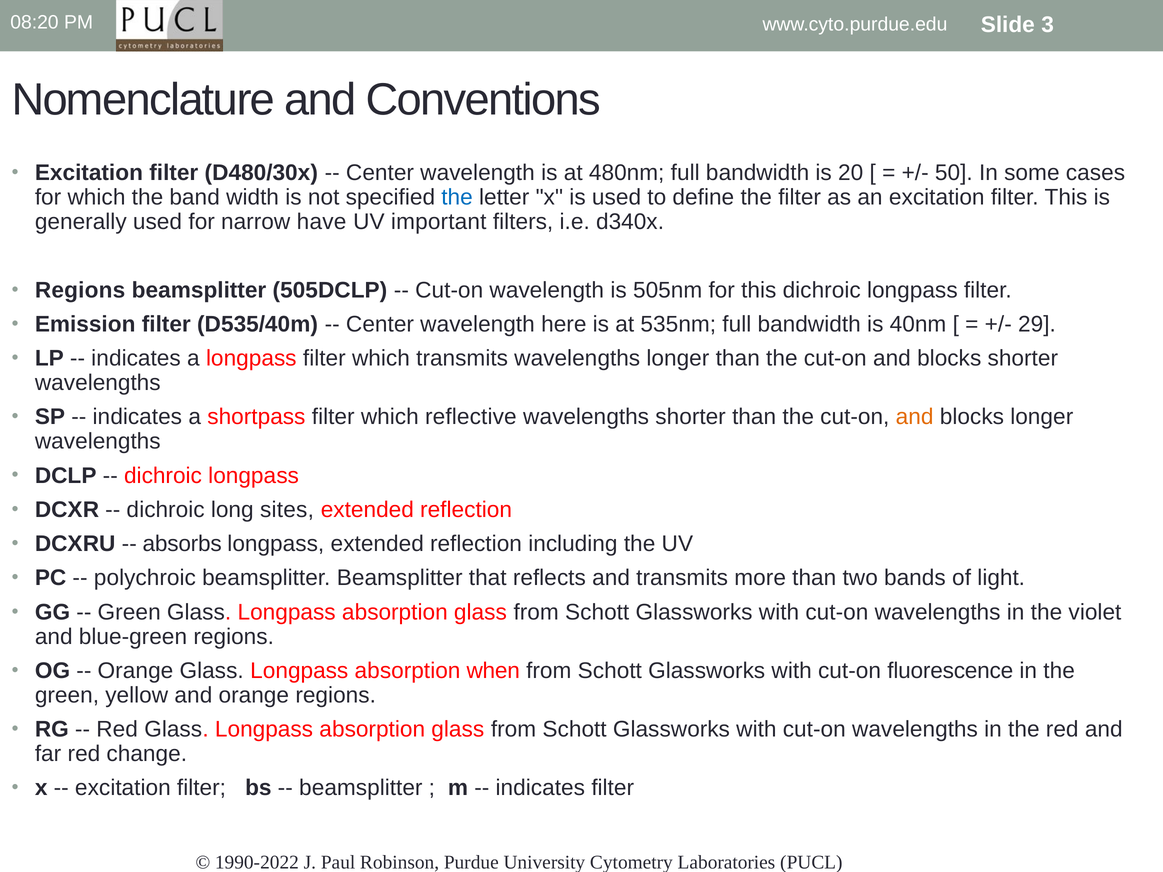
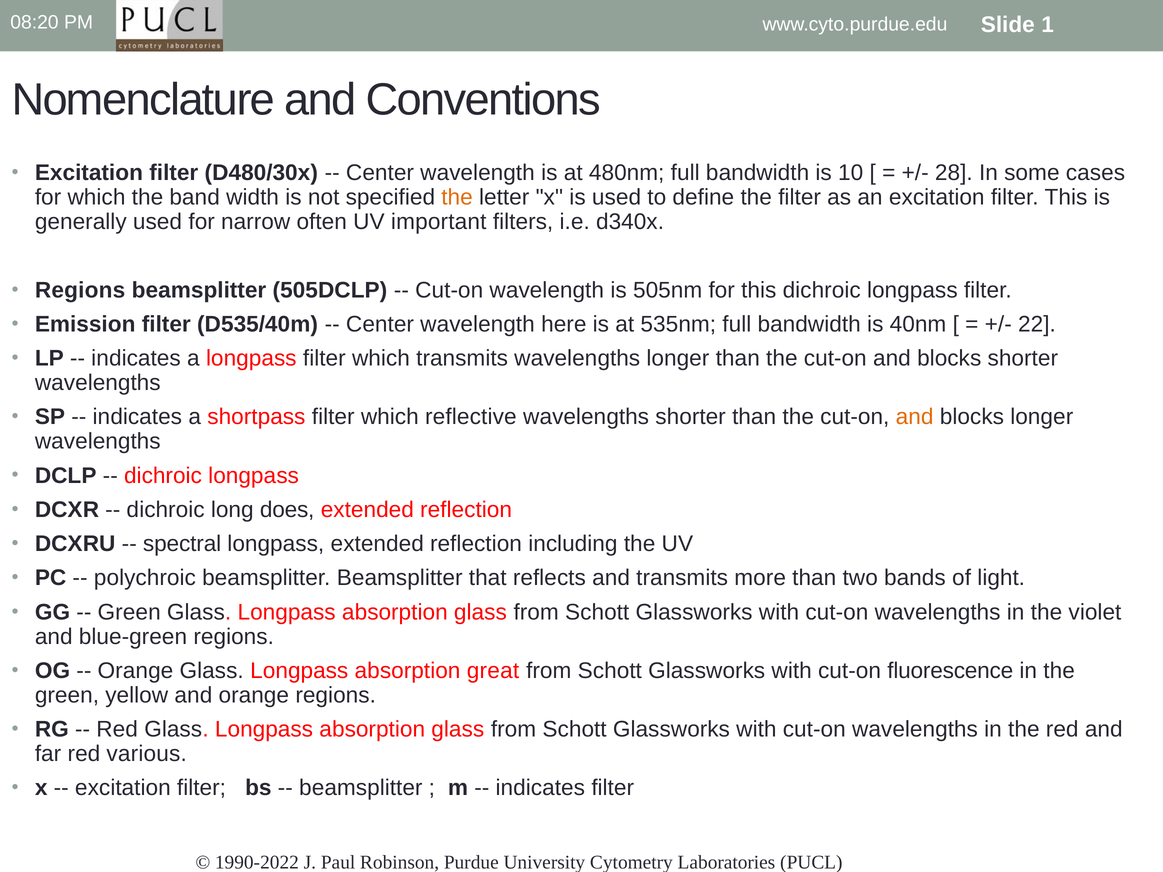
3: 3 -> 1
20: 20 -> 10
50: 50 -> 28
the at (457, 197) colour: blue -> orange
have: have -> often
29: 29 -> 22
sites: sites -> does
absorbs: absorbs -> spectral
when: when -> great
change: change -> various
